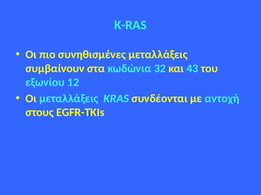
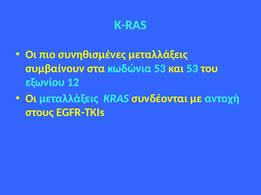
κωδώνια 32: 32 -> 53
και 43: 43 -> 53
